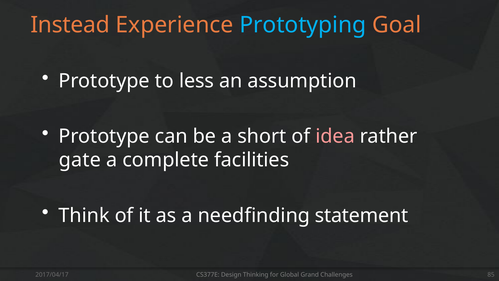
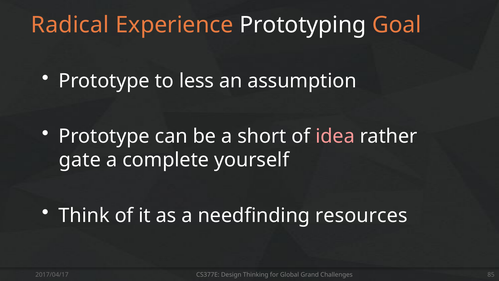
Instead: Instead -> Radical
Prototyping colour: light blue -> white
facilities: facilities -> yourself
statement: statement -> resources
